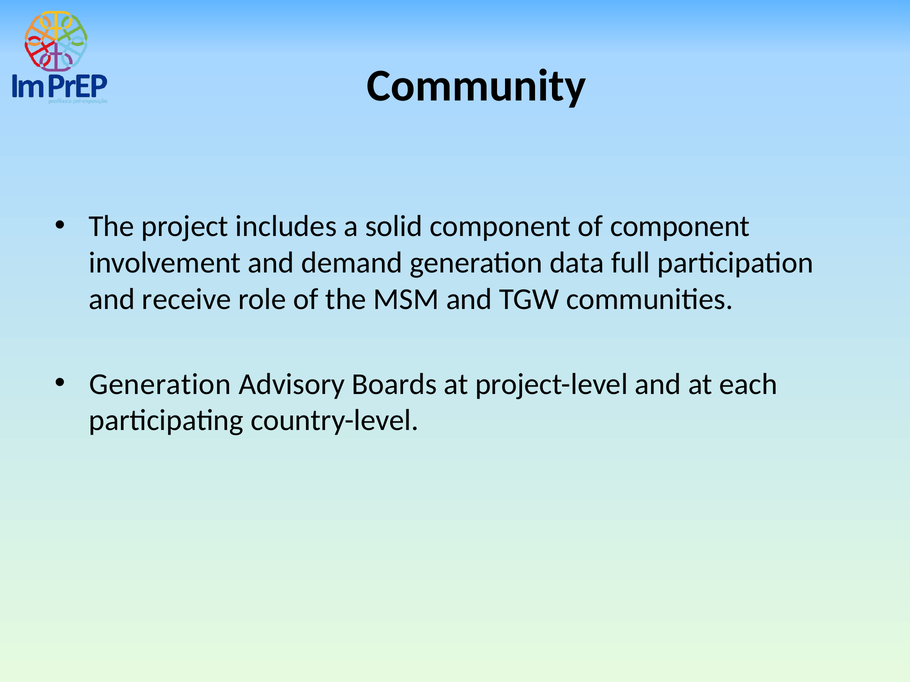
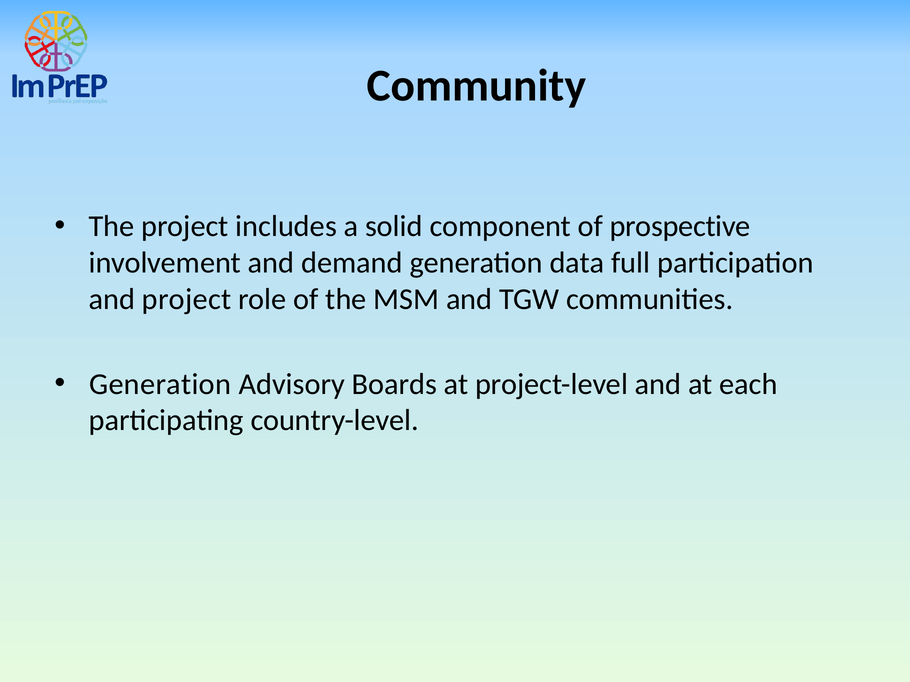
of component: component -> prospective
and receive: receive -> project
